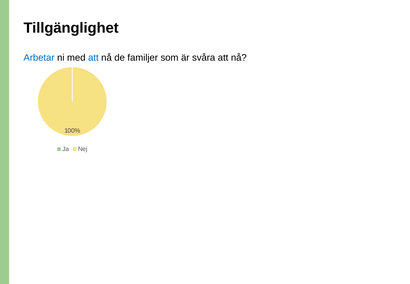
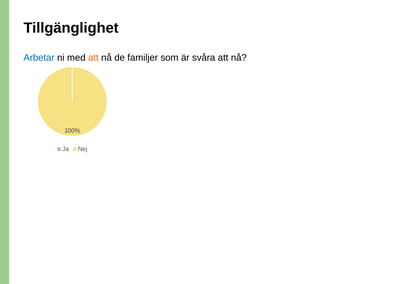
att at (93, 58) colour: blue -> orange
